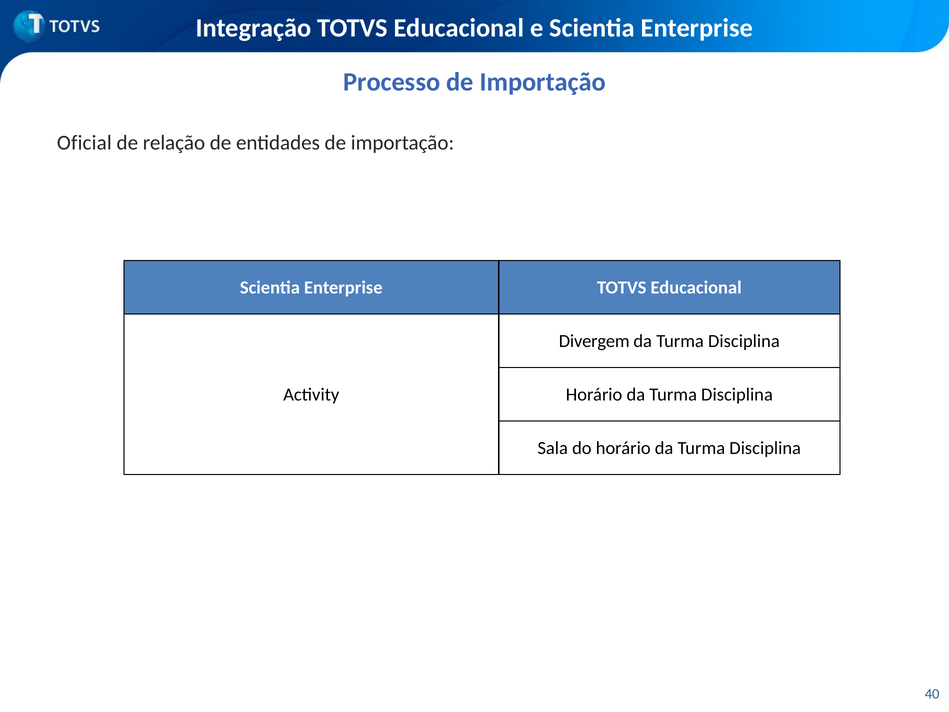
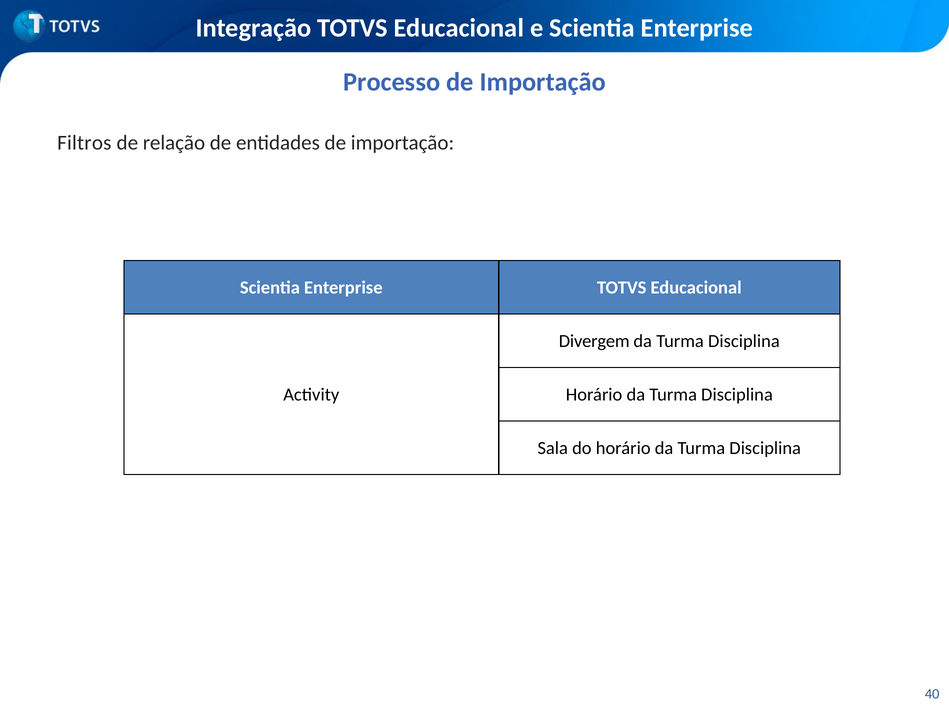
Oficial: Oficial -> Filtros
